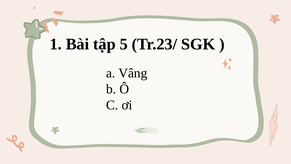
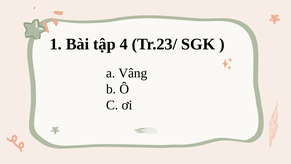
5: 5 -> 4
